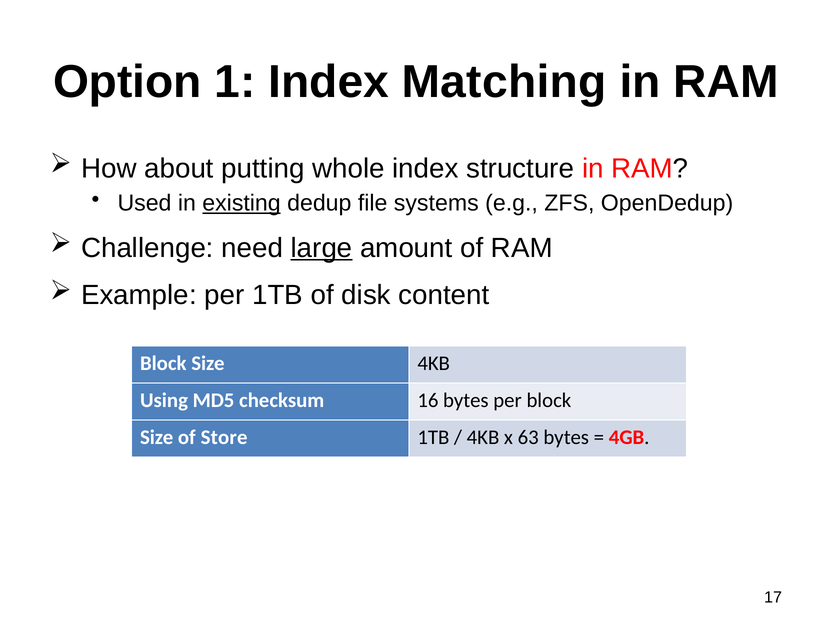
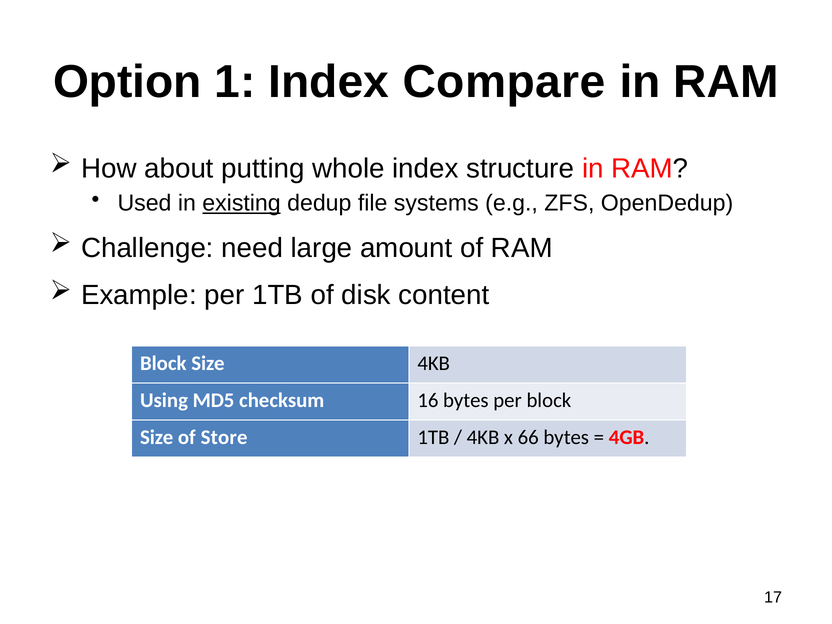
Matching: Matching -> Compare
large underline: present -> none
63: 63 -> 66
